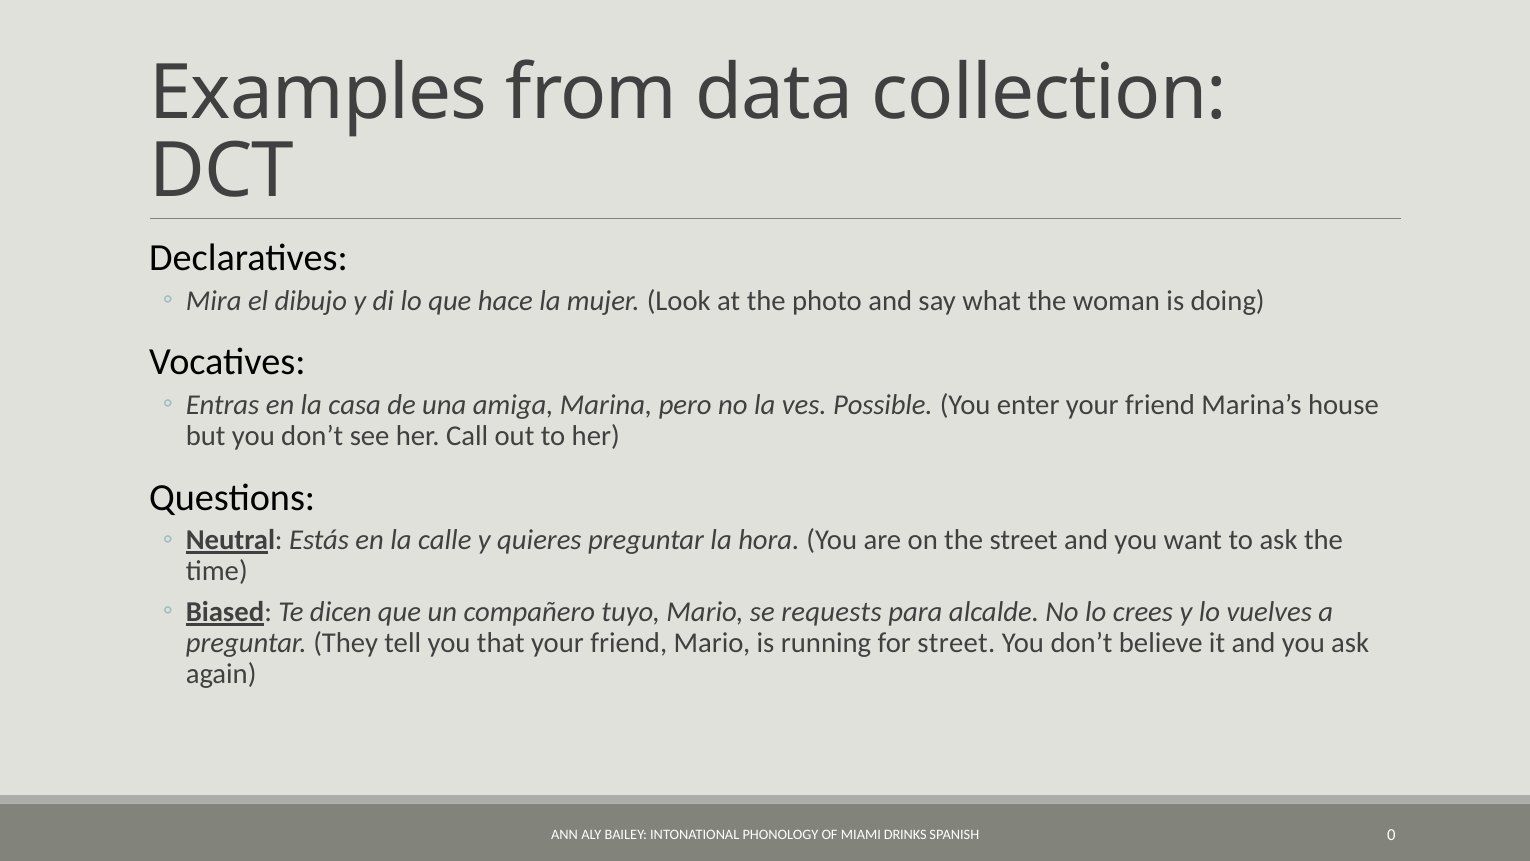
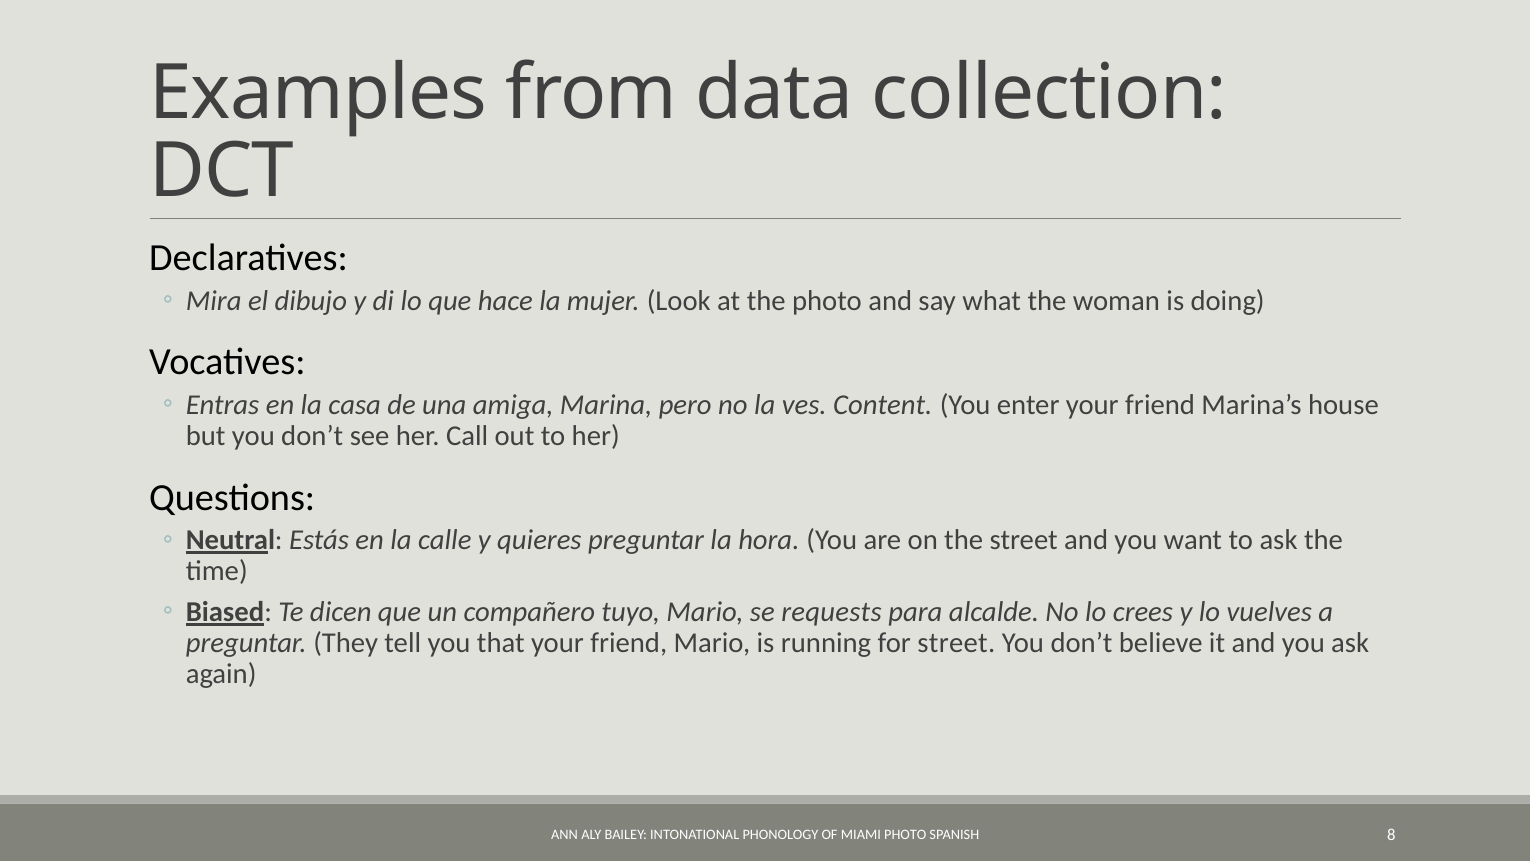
Possible: Possible -> Content
MIAMI DRINKS: DRINKS -> PHOTO
0: 0 -> 8
